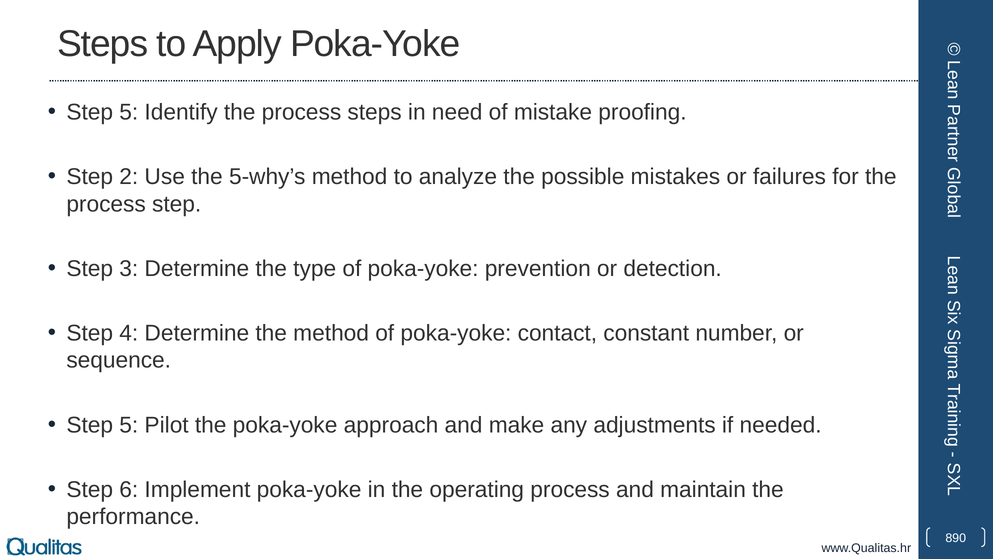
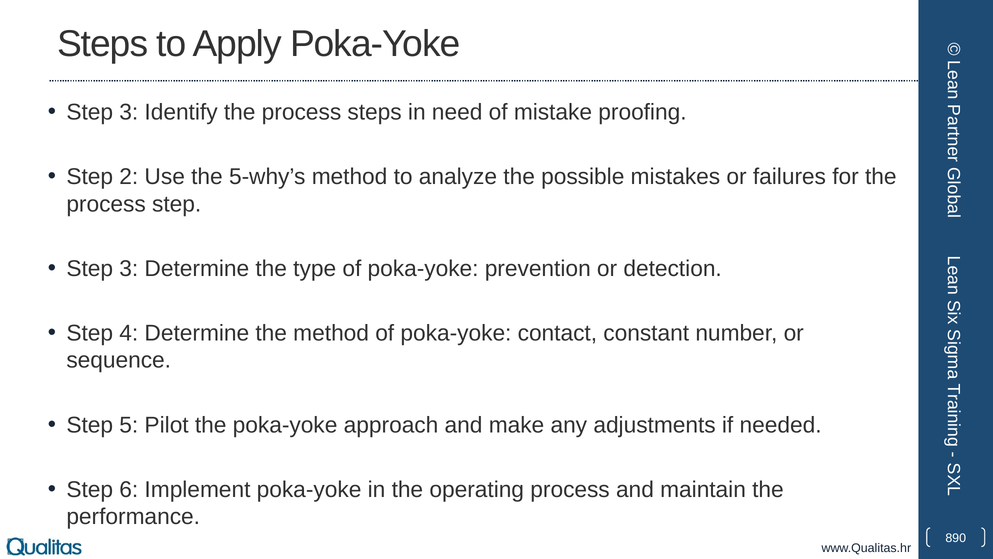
5 at (129, 112): 5 -> 3
